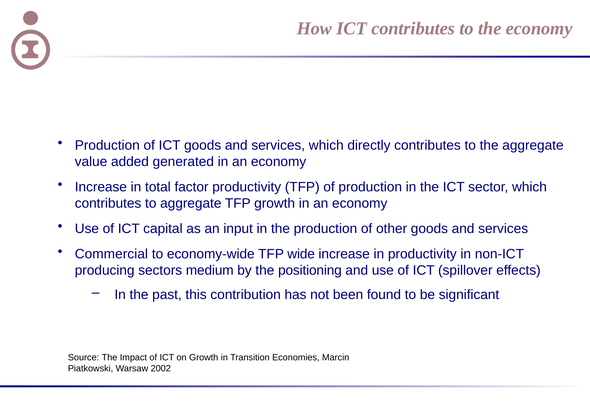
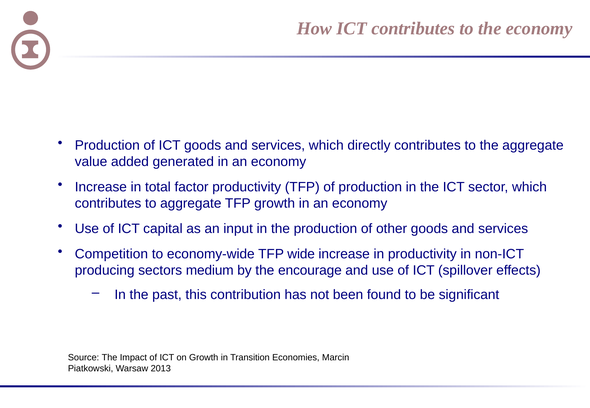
Commercial: Commercial -> Competition
positioning: positioning -> encourage
2002: 2002 -> 2013
